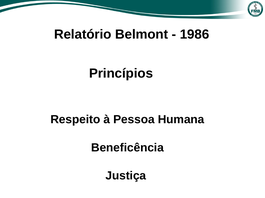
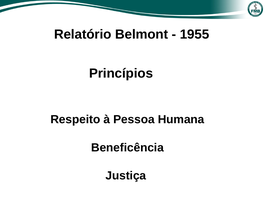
1986: 1986 -> 1955
